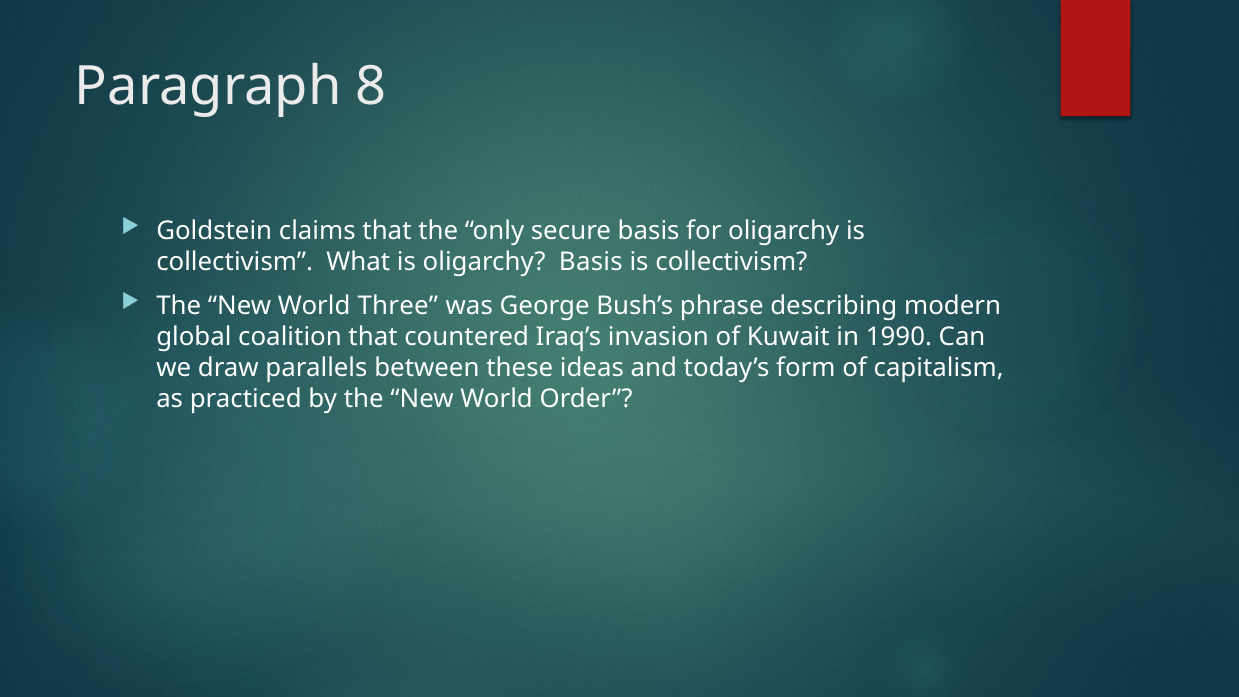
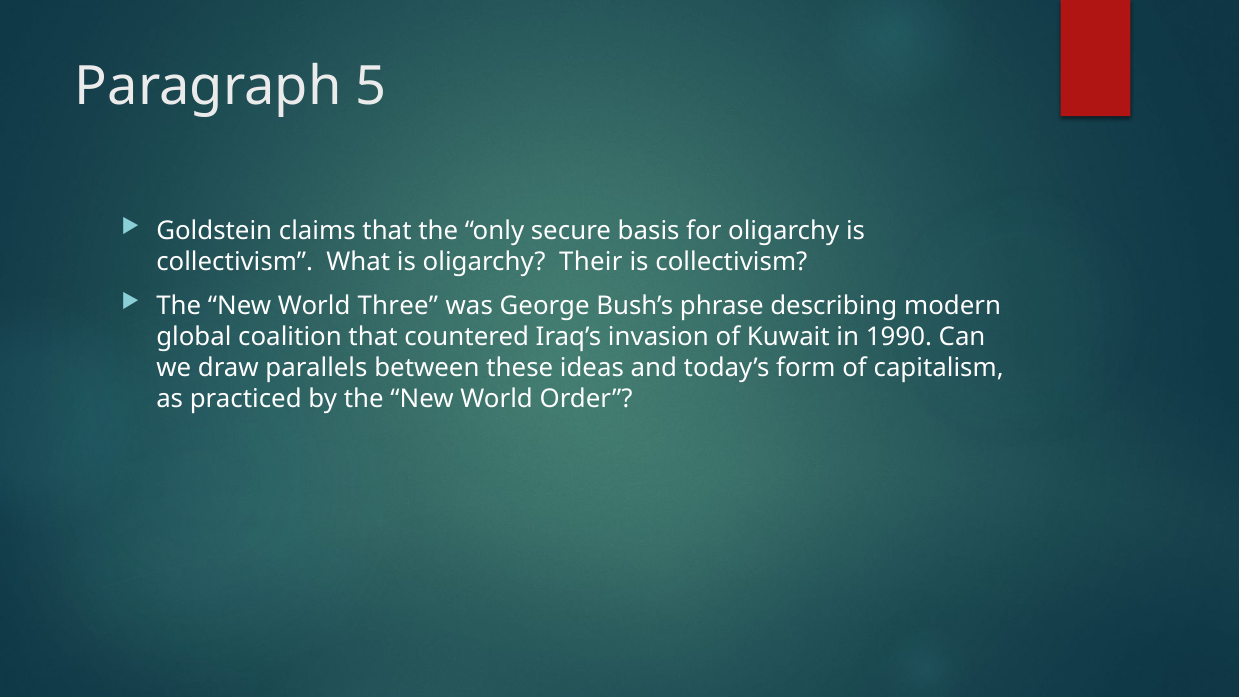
8: 8 -> 5
oligarchy Basis: Basis -> Their
